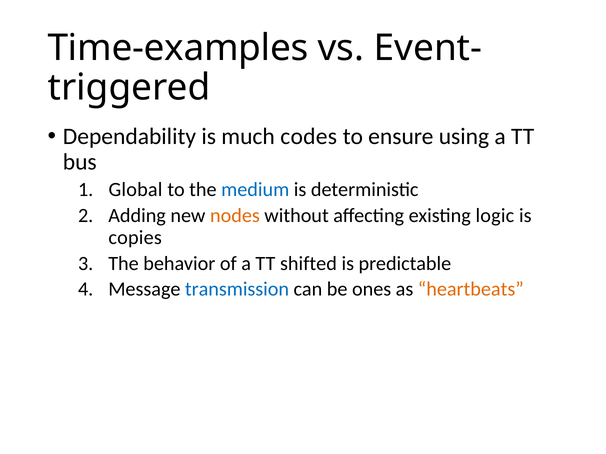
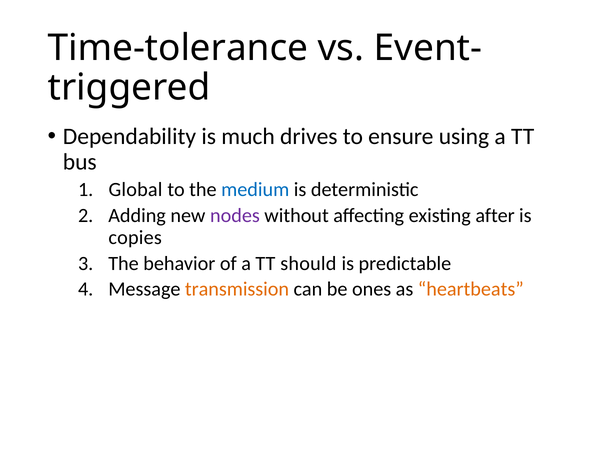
Time-examples: Time-examples -> Time-tolerance
codes: codes -> drives
nodes colour: orange -> purple
logic: logic -> after
shifted: shifted -> should
transmission colour: blue -> orange
